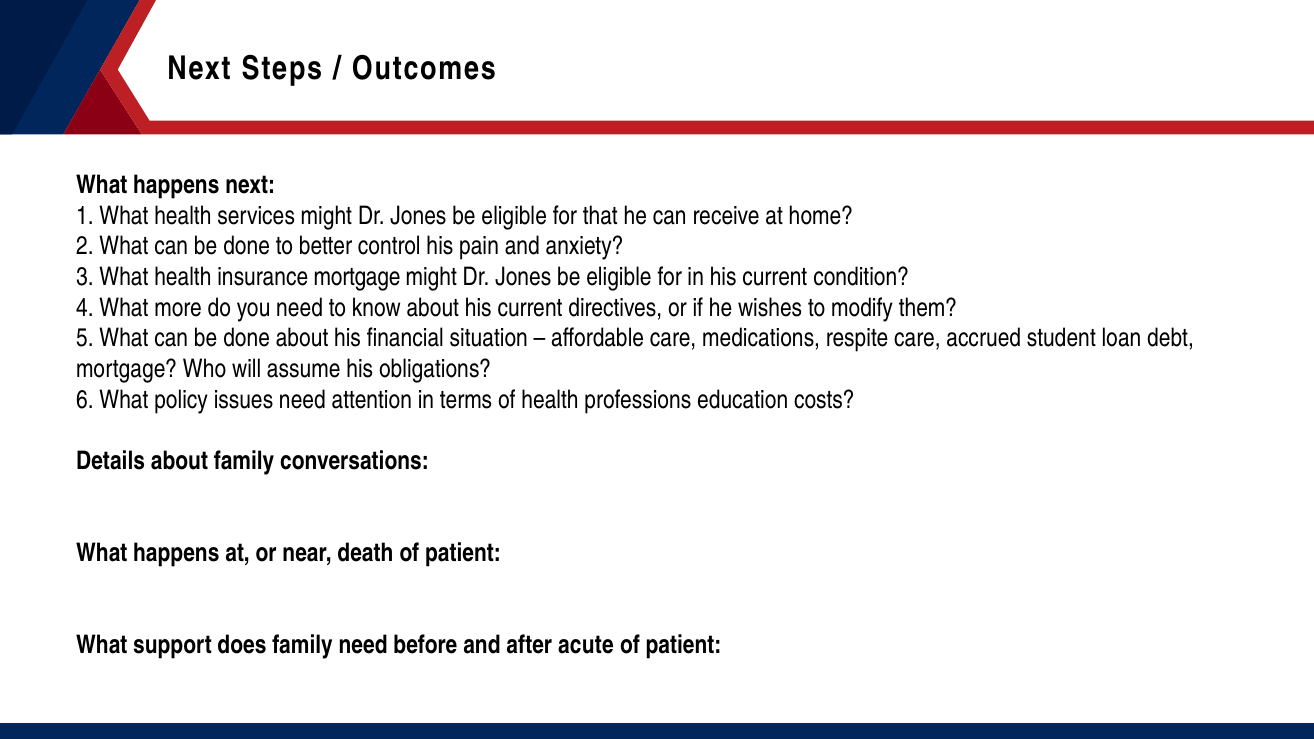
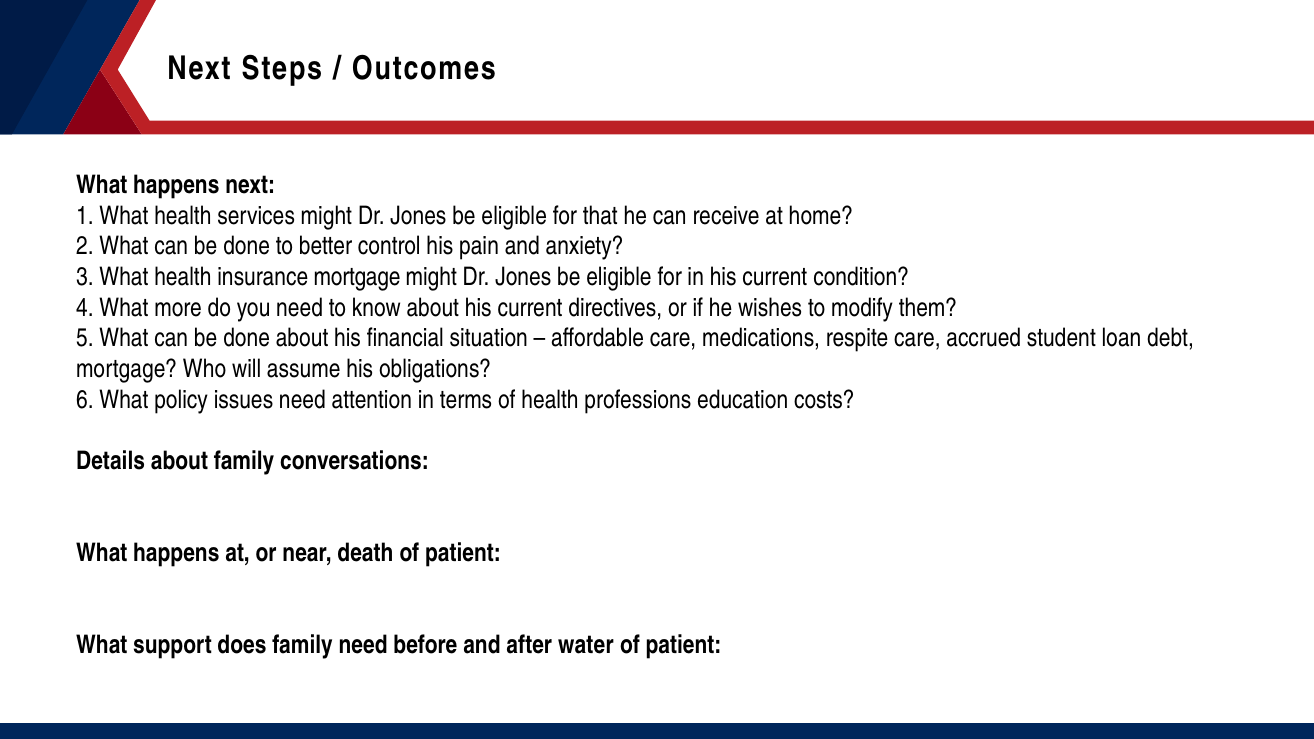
acute: acute -> water
